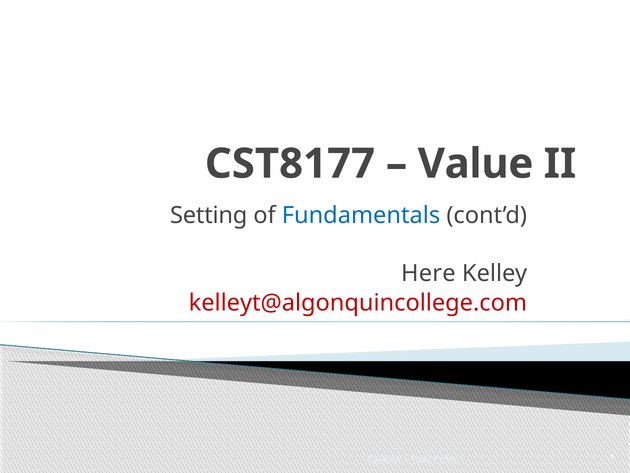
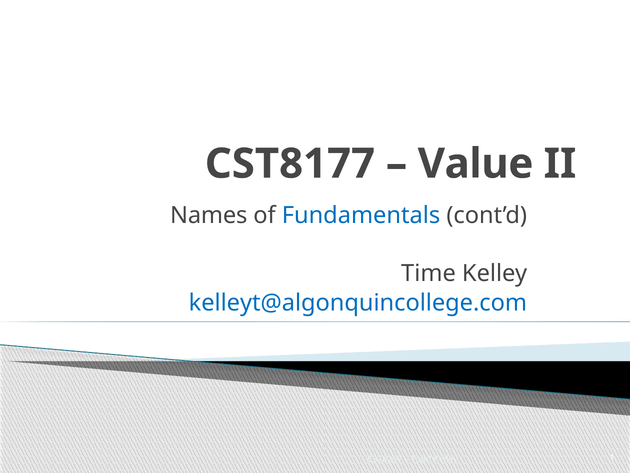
Setting: Setting -> Names
Here: Here -> Time
kelleyt@algonquincollege.com colour: red -> blue
